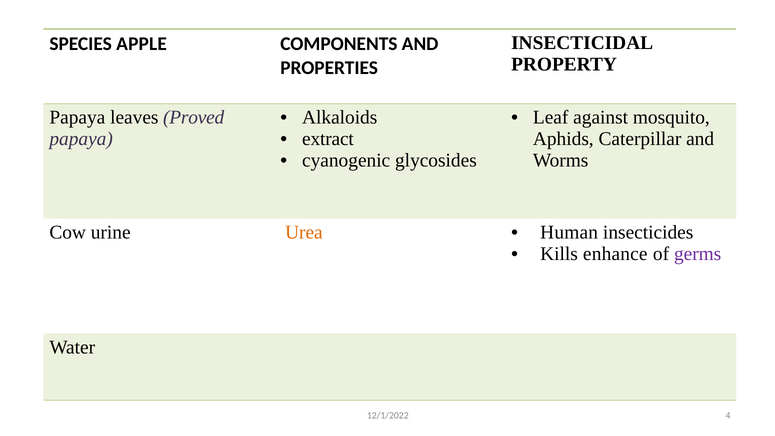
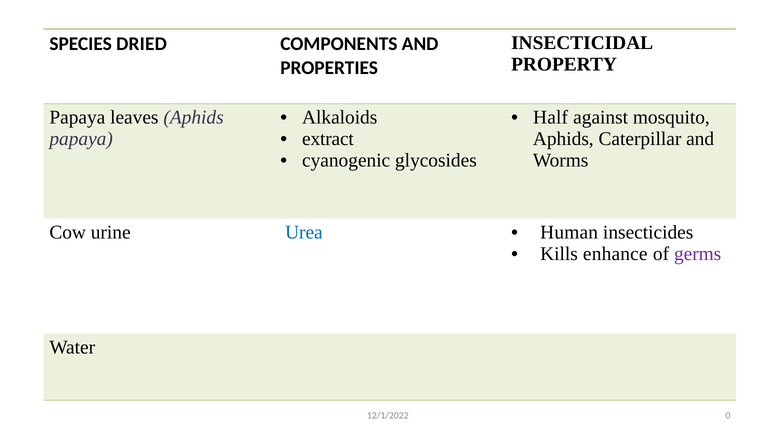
APPLE: APPLE -> DRIED
leaves Proved: Proved -> Aphids
Leaf: Leaf -> Half
Urea colour: orange -> blue
4: 4 -> 0
